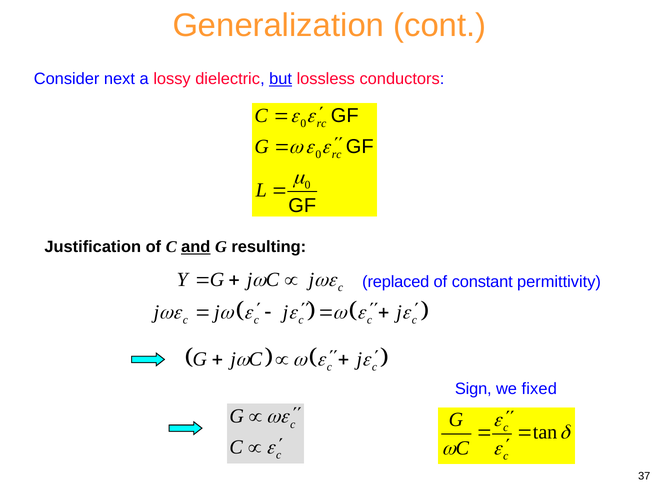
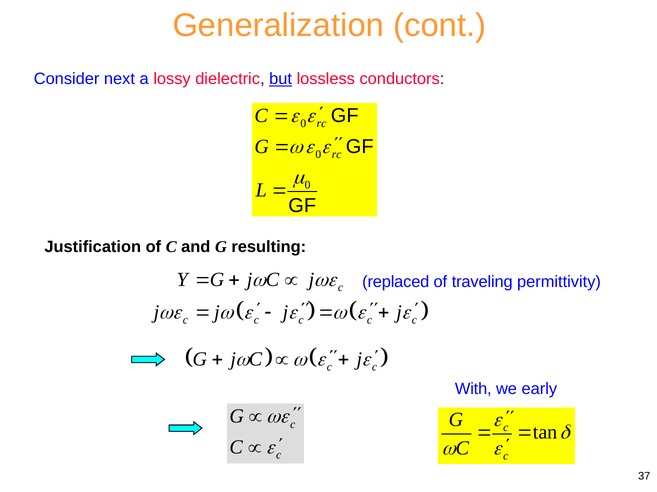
and underline: present -> none
constant: constant -> traveling
Sign: Sign -> With
fixed: fixed -> early
